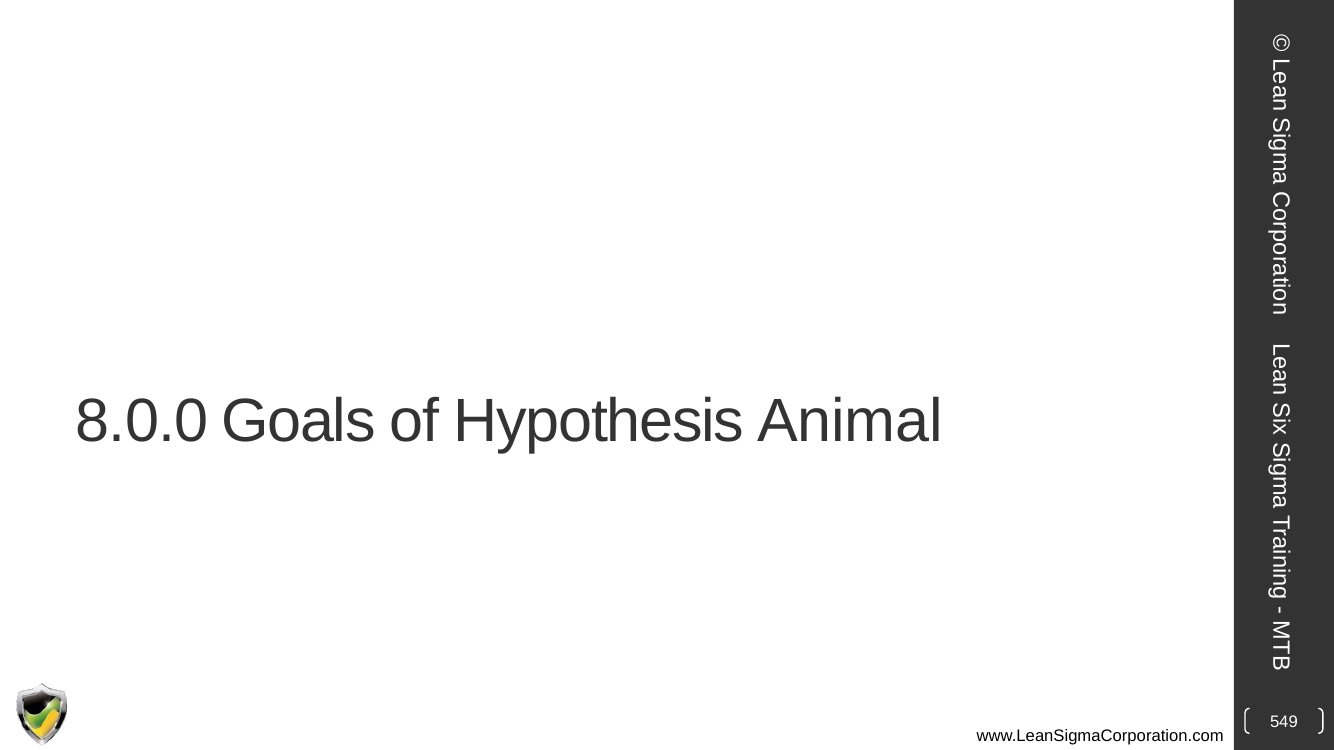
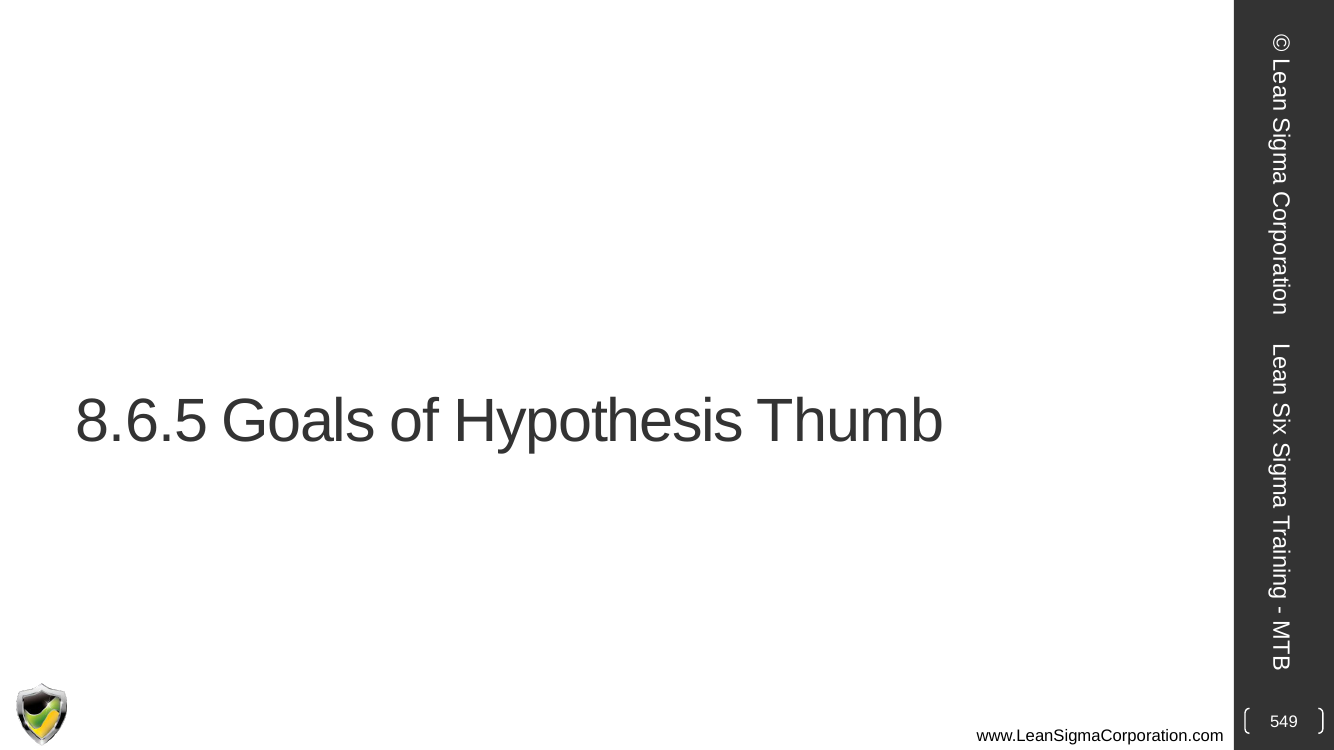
8.0.0: 8.0.0 -> 8.6.5
Animal: Animal -> Thumb
